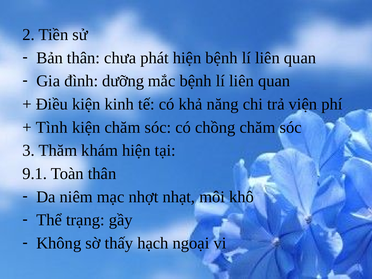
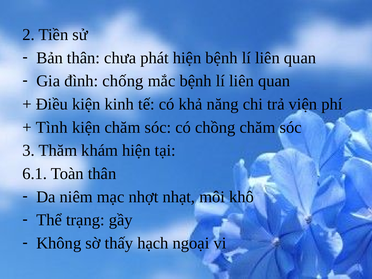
dưỡng: dưỡng -> chống
9.1: 9.1 -> 6.1
